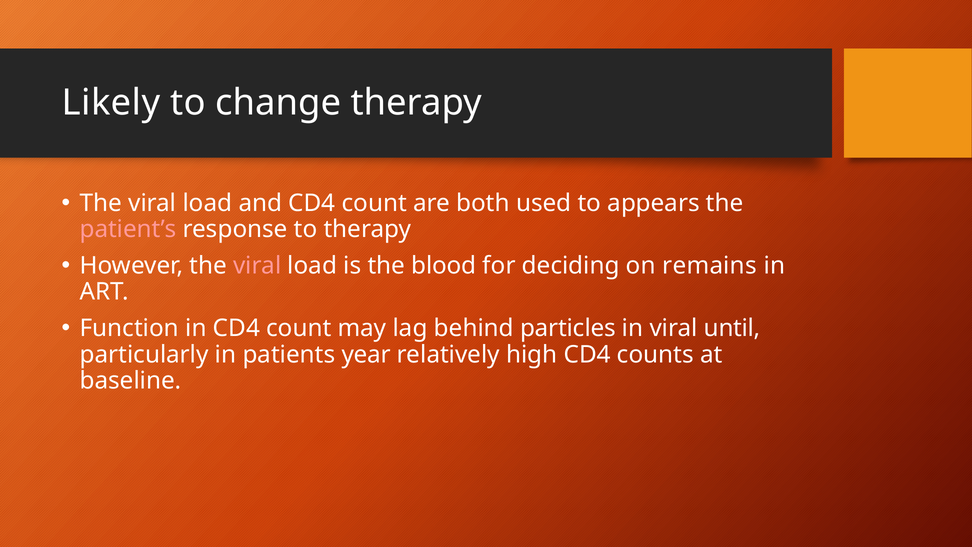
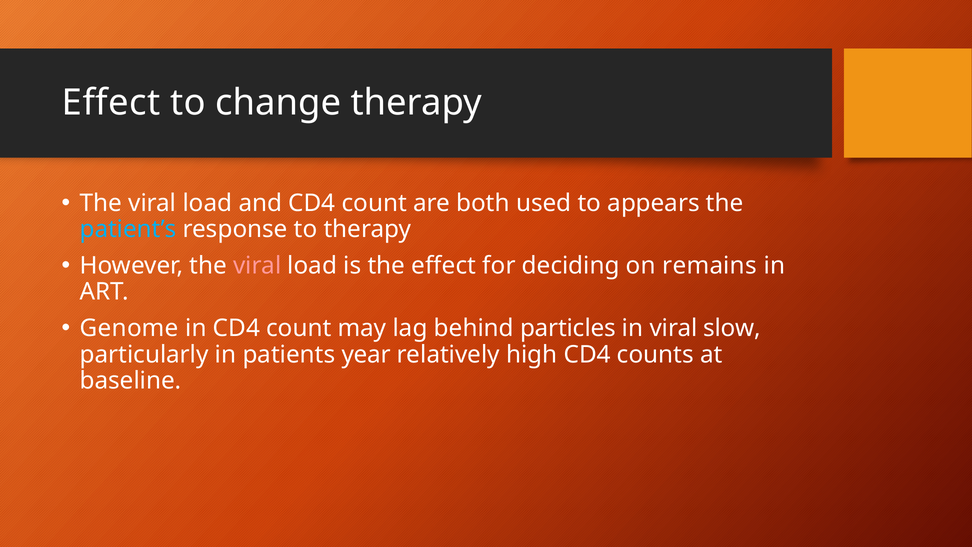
Likely at (111, 103): Likely -> Effect
patient’s colour: pink -> light blue
the blood: blood -> effect
Function: Function -> Genome
until: until -> slow
